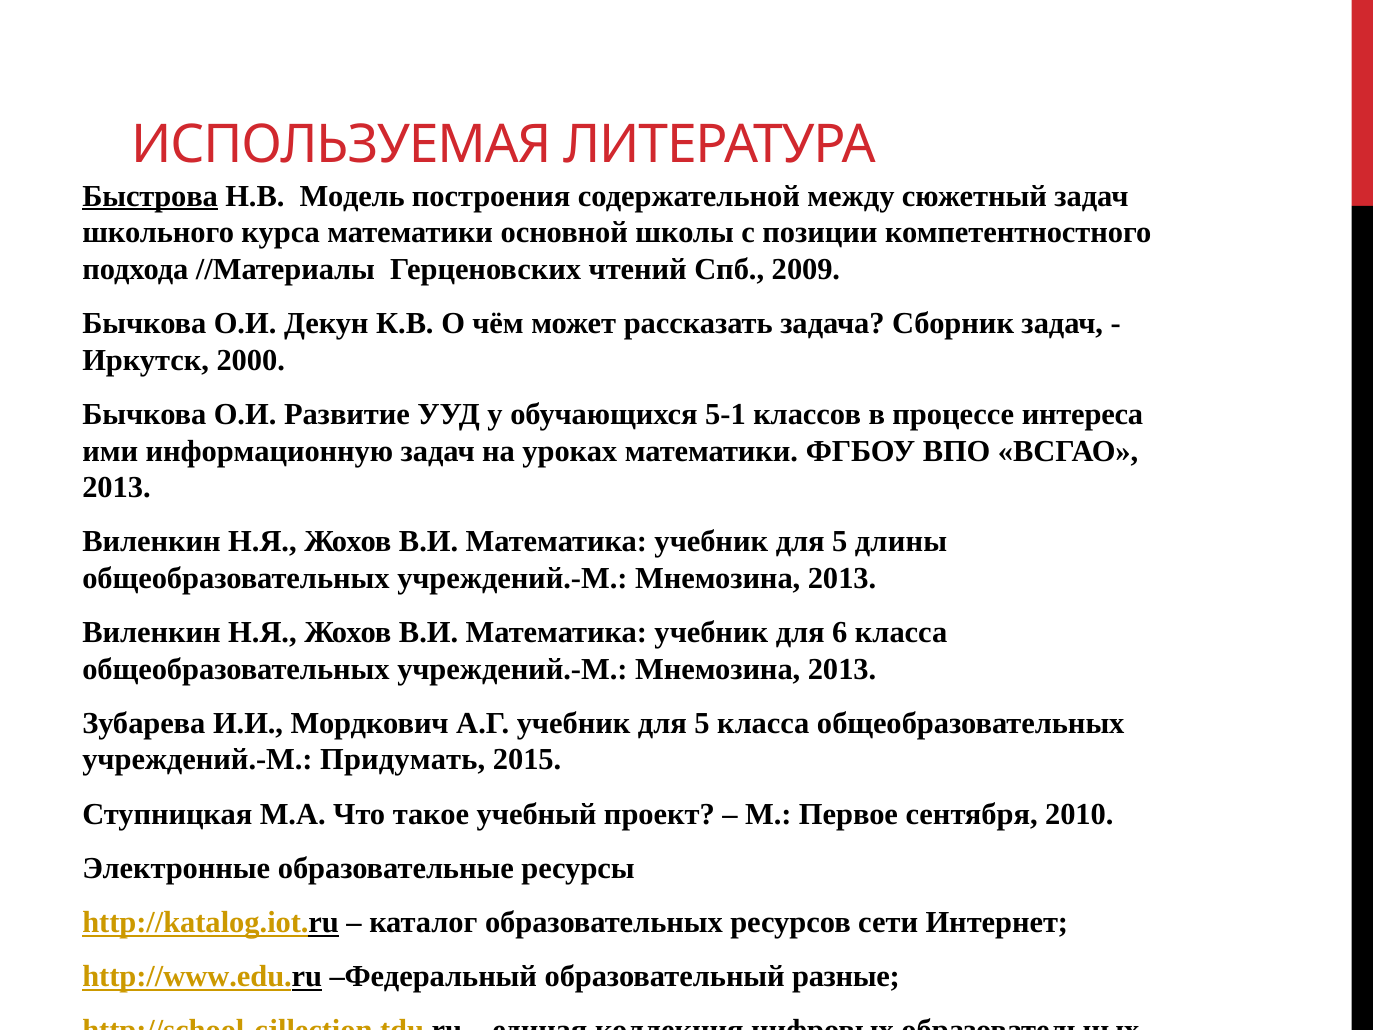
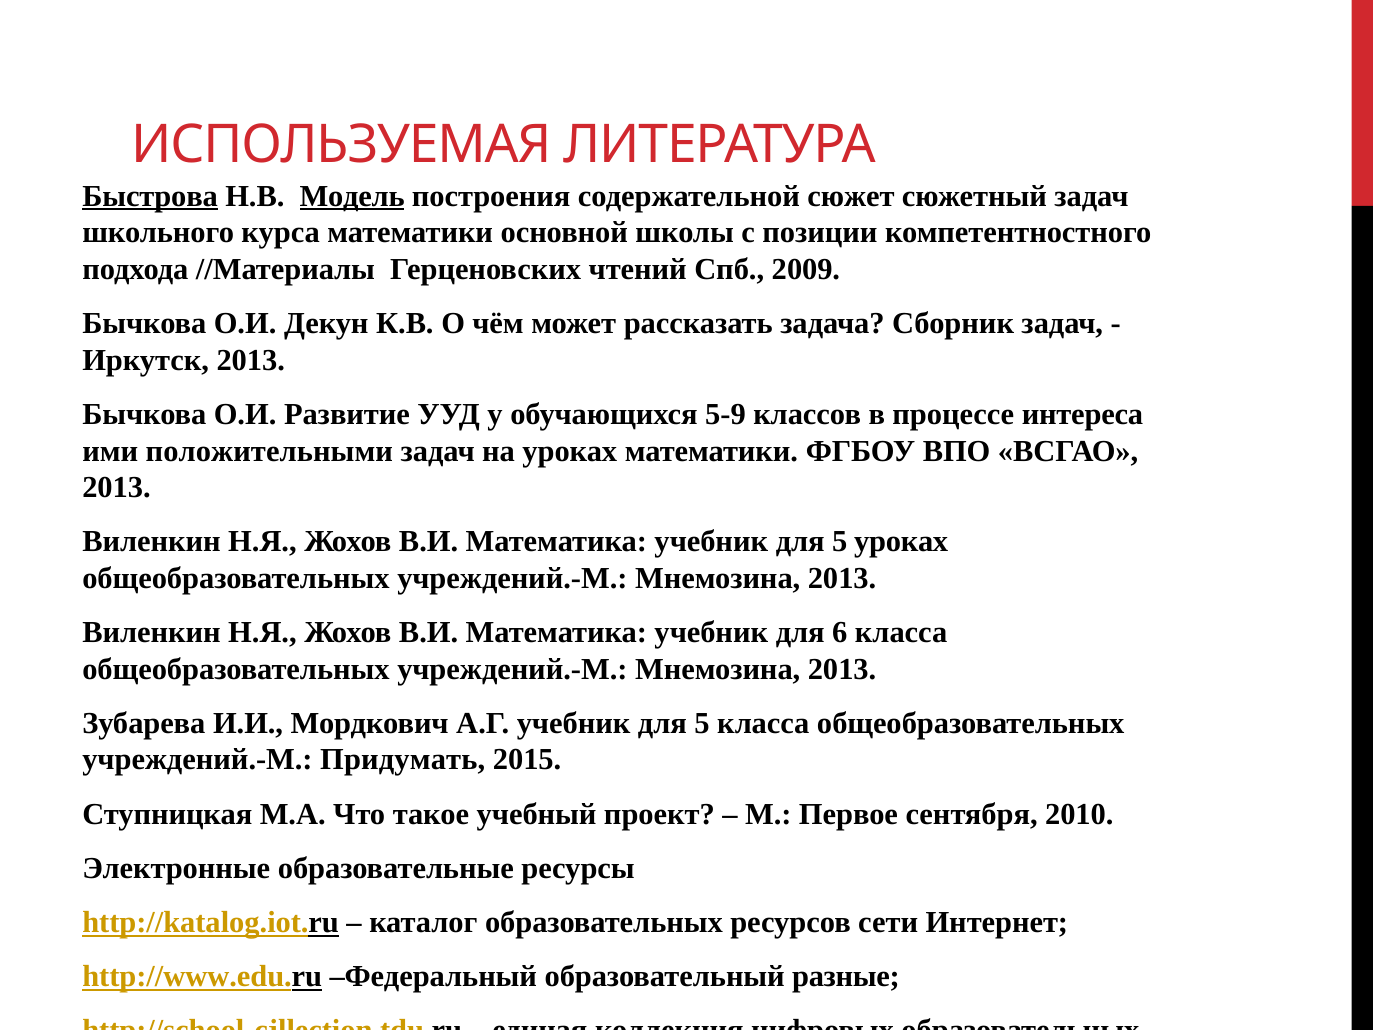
Модель underline: none -> present
между: между -> сюжет
Иркутск 2000: 2000 -> 2013
5-1: 5-1 -> 5-9
информационную: информационную -> положительными
5 длины: длины -> уроках
